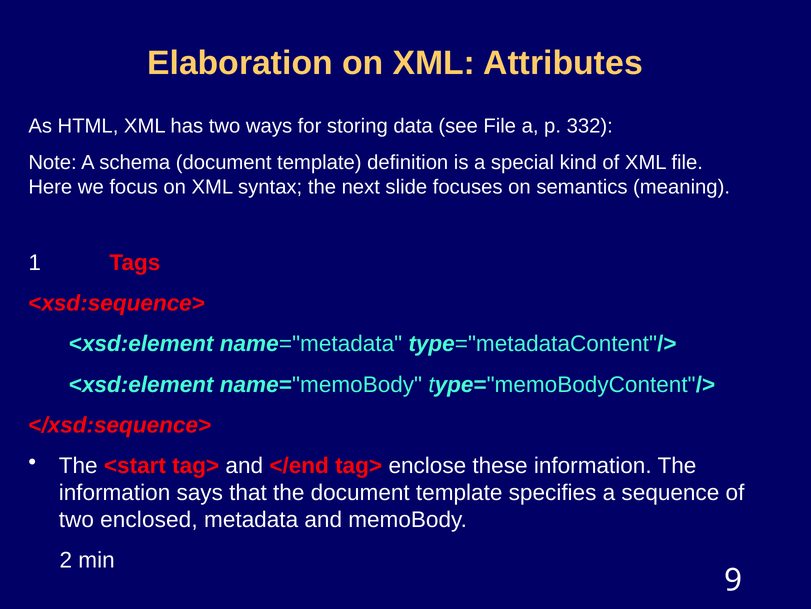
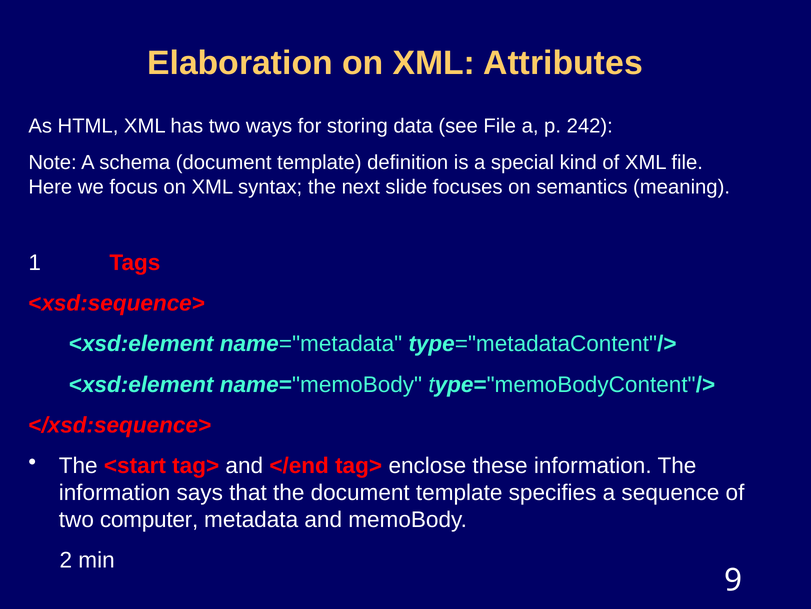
332: 332 -> 242
enclosed: enclosed -> computer
